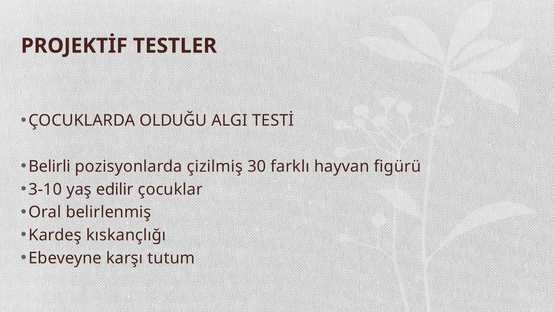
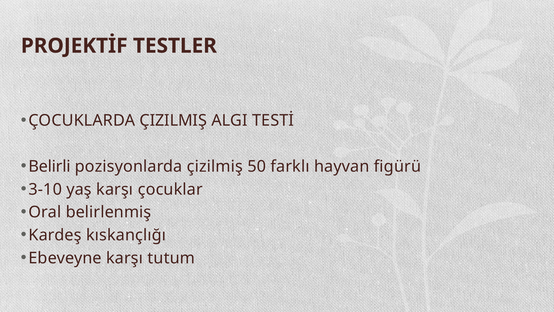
ÇOCUKLARDA OLDUĞU: OLDUĞU -> ÇIZILMIŞ
30: 30 -> 50
yaş edilir: edilir -> karşı
